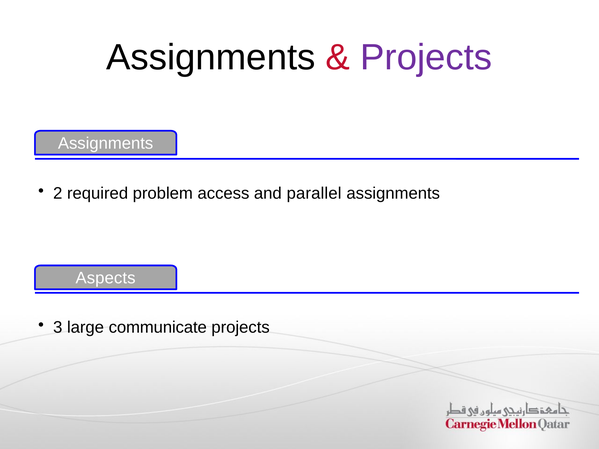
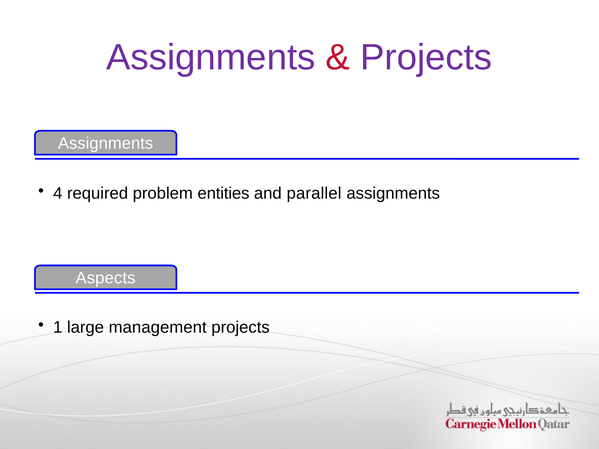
Assignments at (211, 58) colour: black -> purple
2: 2 -> 4
access: access -> entities
3: 3 -> 1
communicate: communicate -> management
